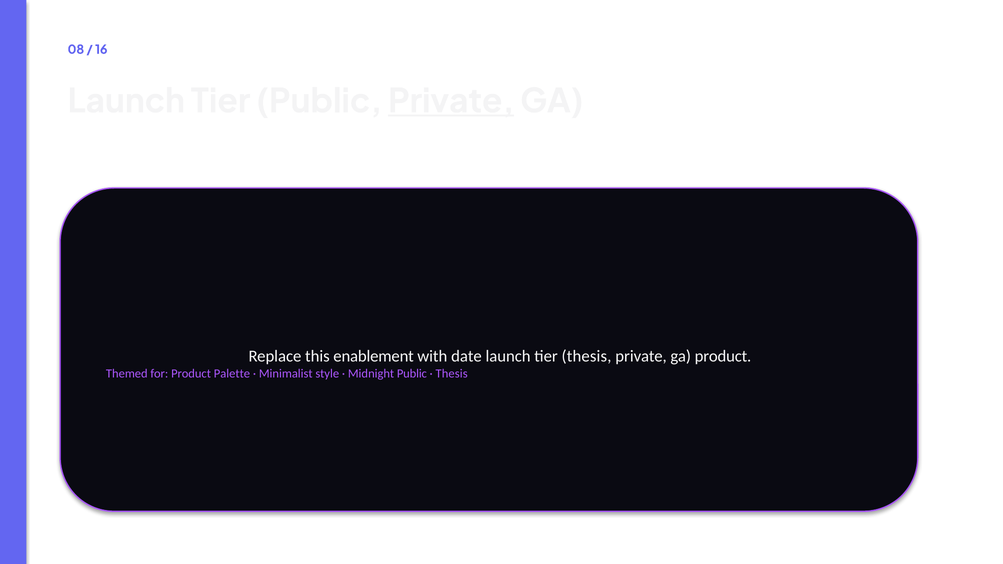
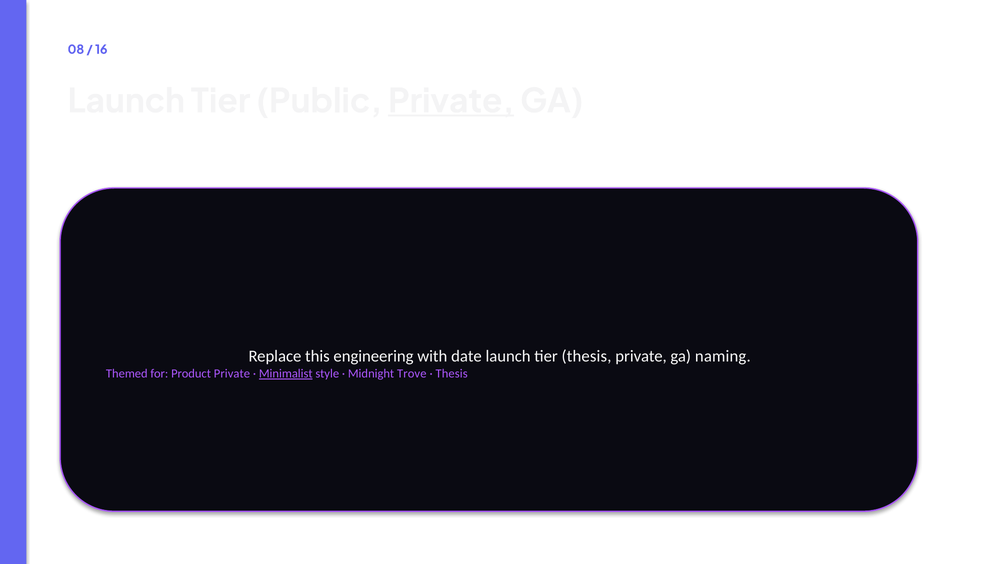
enablement: enablement -> engineering
ga product: product -> naming
Product Palette: Palette -> Private
Minimalist underline: none -> present
Midnight Public: Public -> Trove
